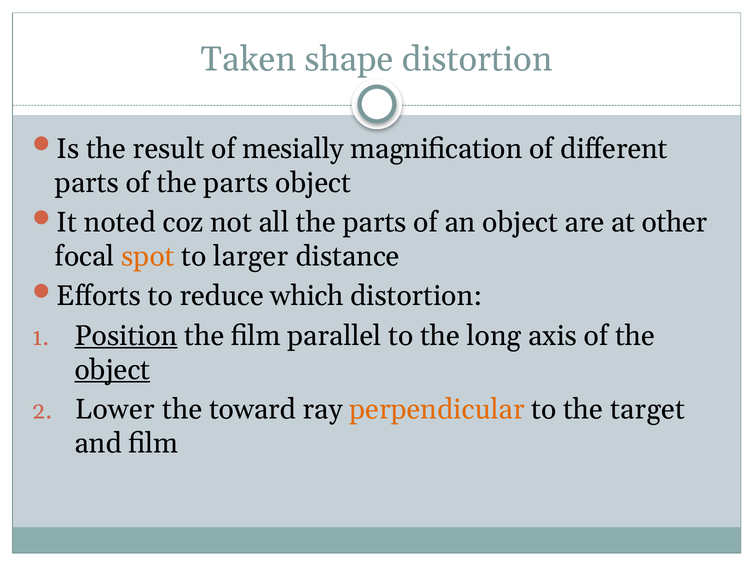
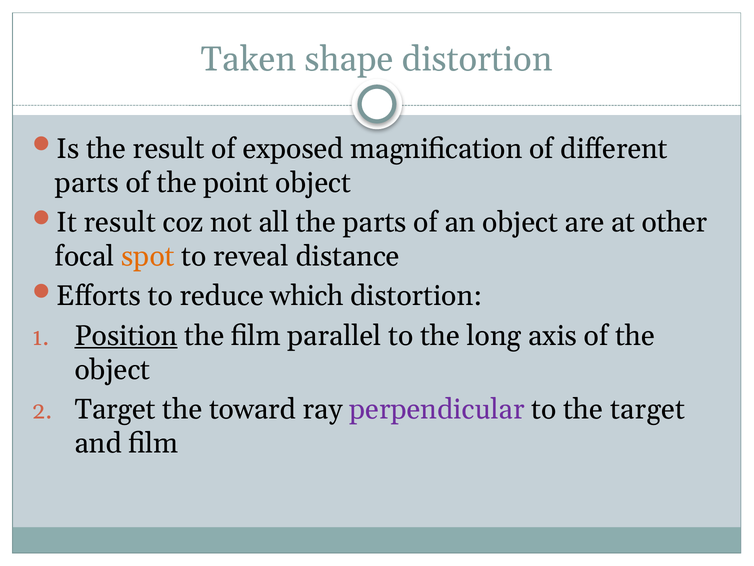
mesially: mesially -> exposed
of the parts: parts -> point
It noted: noted -> result
larger: larger -> reveal
object at (112, 369) underline: present -> none
Lower at (115, 409): Lower -> Target
perpendicular colour: orange -> purple
